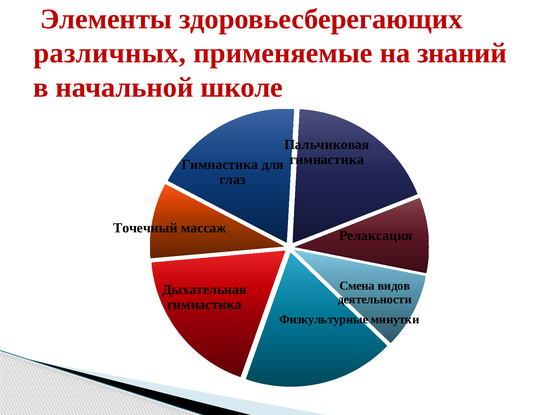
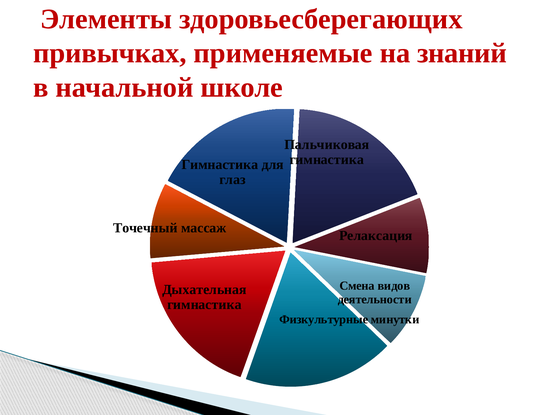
различных: различных -> привычках
